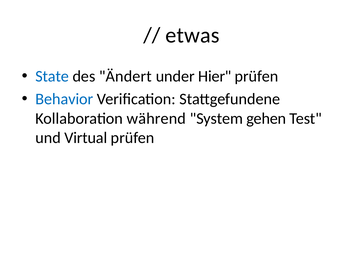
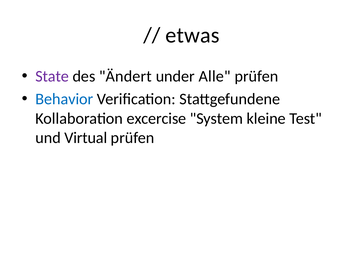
State colour: blue -> purple
Hier: Hier -> Alle
während: während -> excercise
gehen: gehen -> kleine
